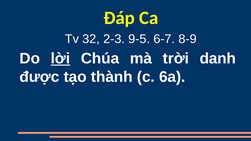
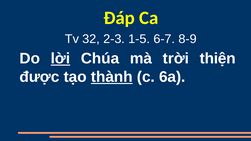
9-5: 9-5 -> 1-5
danh: danh -> thiện
thành underline: none -> present
